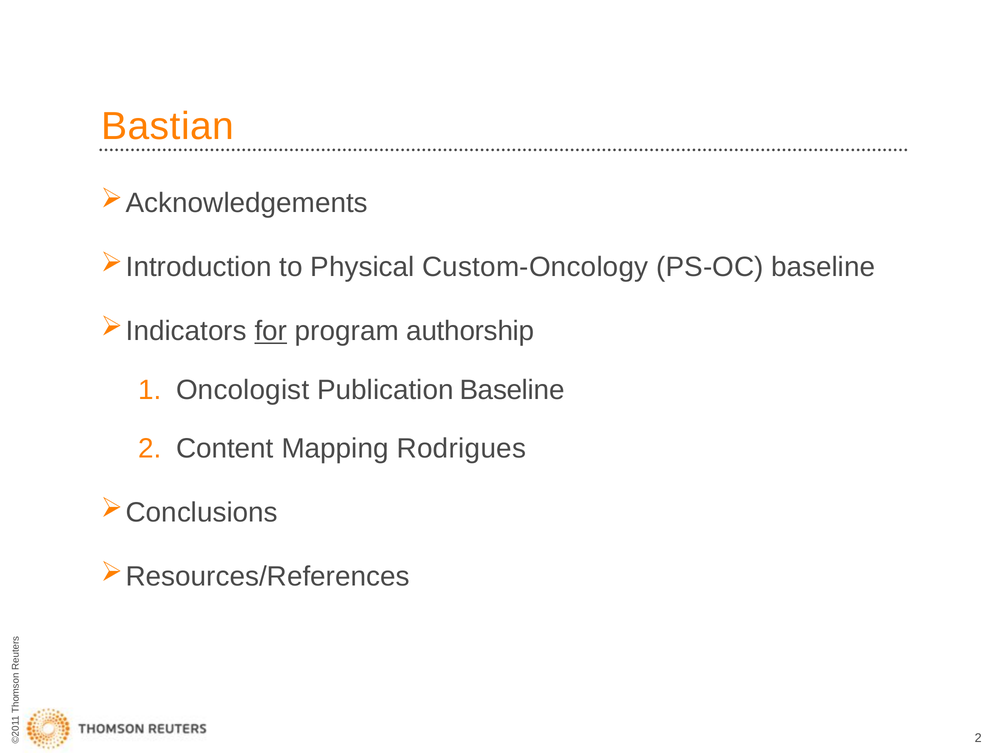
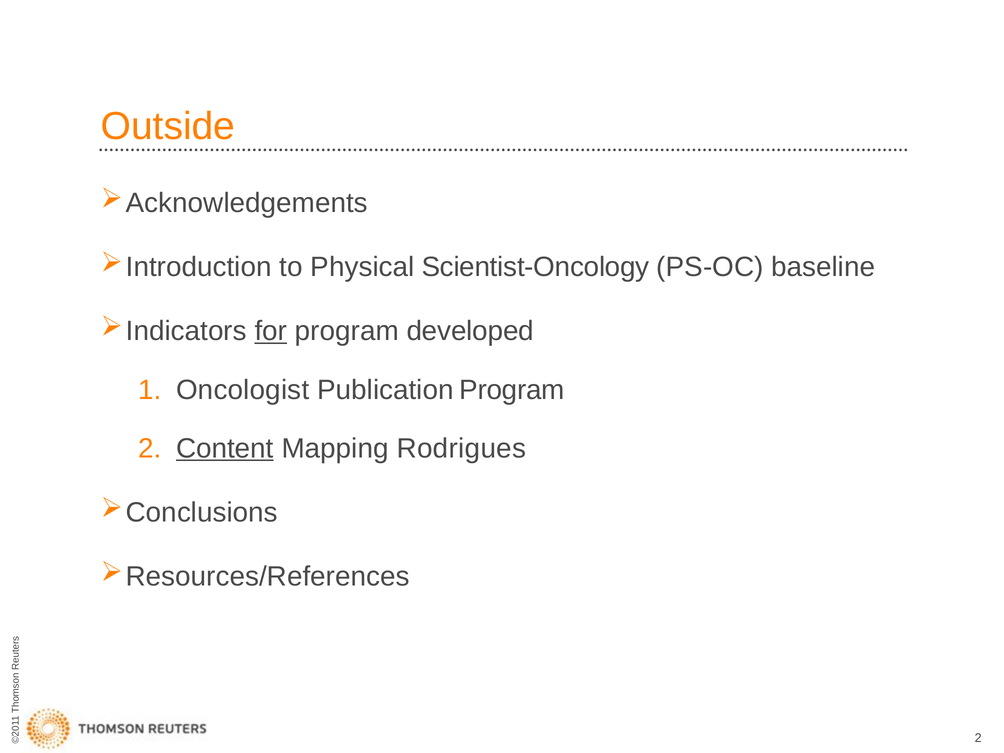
Bastian: Bastian -> Outside
Custom-Oncology: Custom-Oncology -> Scientist-Oncology
authorship: authorship -> developed
Publication Baseline: Baseline -> Program
Content underline: none -> present
